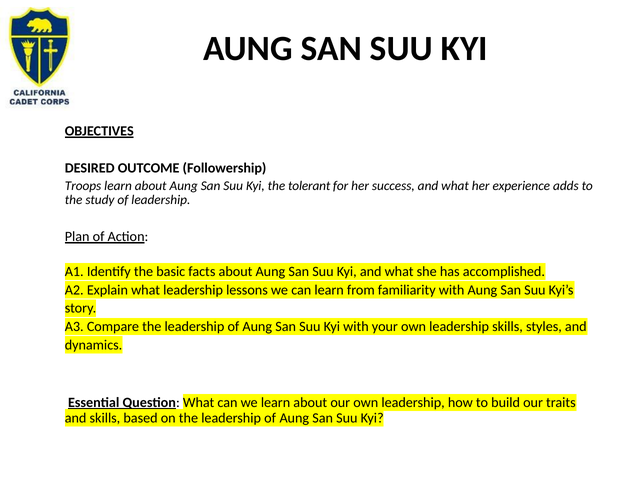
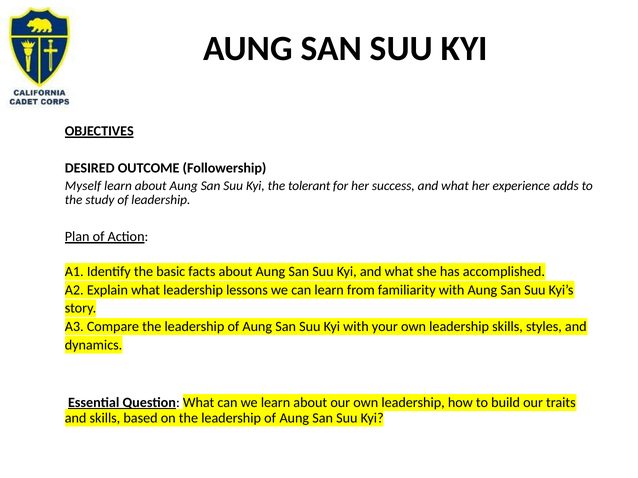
Troops: Troops -> Myself
